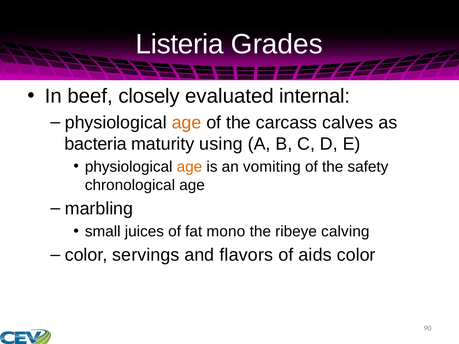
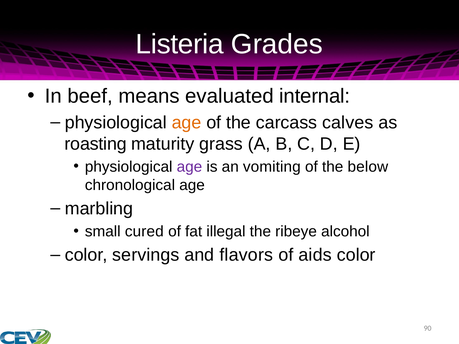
closely: closely -> means
bacteria: bacteria -> roasting
using: using -> grass
age at (189, 167) colour: orange -> purple
safety: safety -> below
juices: juices -> cured
mono: mono -> illegal
calving: calving -> alcohol
